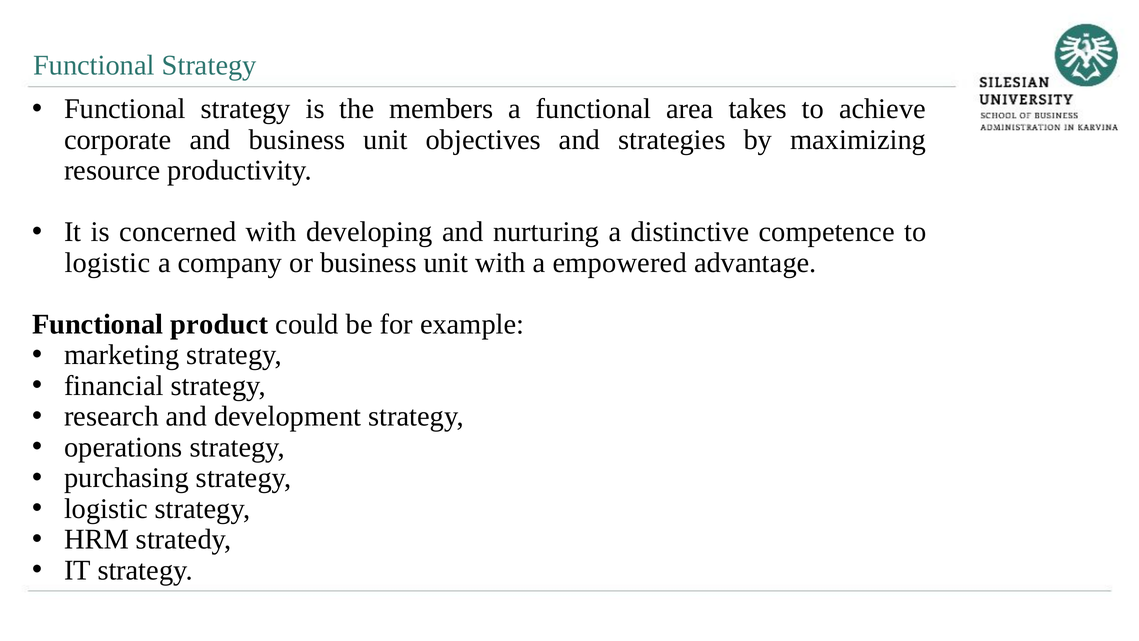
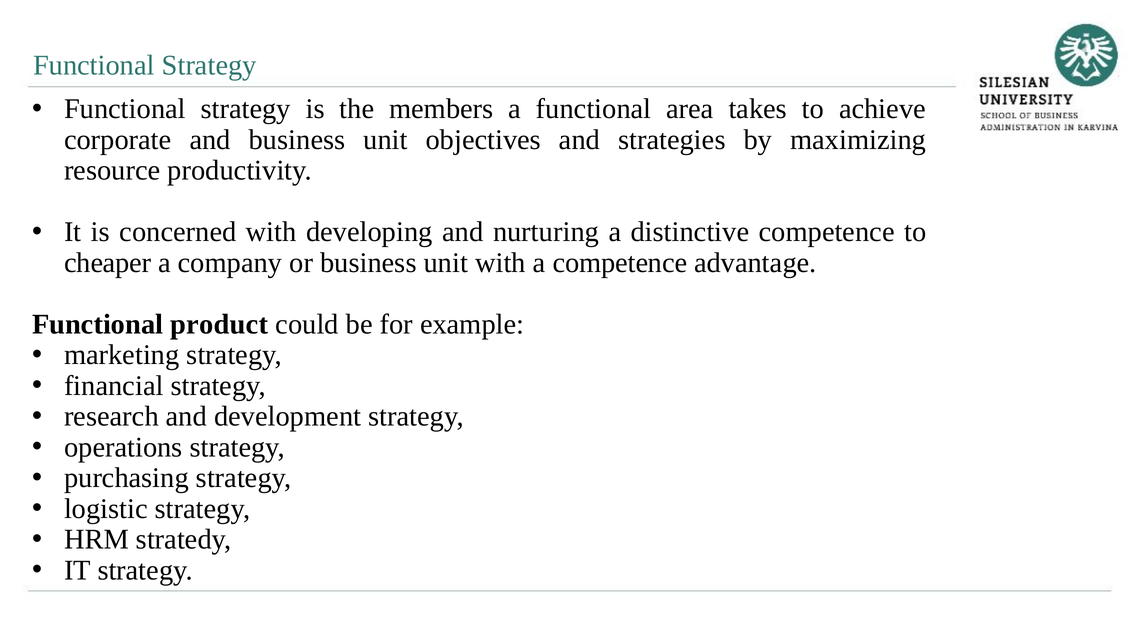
logistic at (107, 263): logistic -> cheaper
a empowered: empowered -> competence
